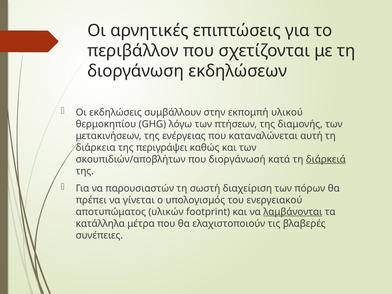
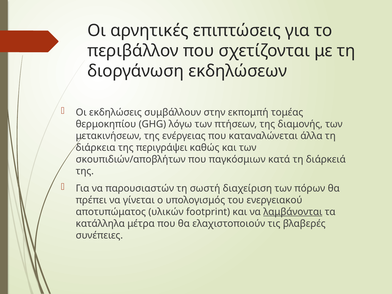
υλικού: υλικού -> τομέας
αυτή: αυτή -> άλλα
διοργάνωσή: διοργάνωσή -> παγκόσμιων
διάρκειά underline: present -> none
